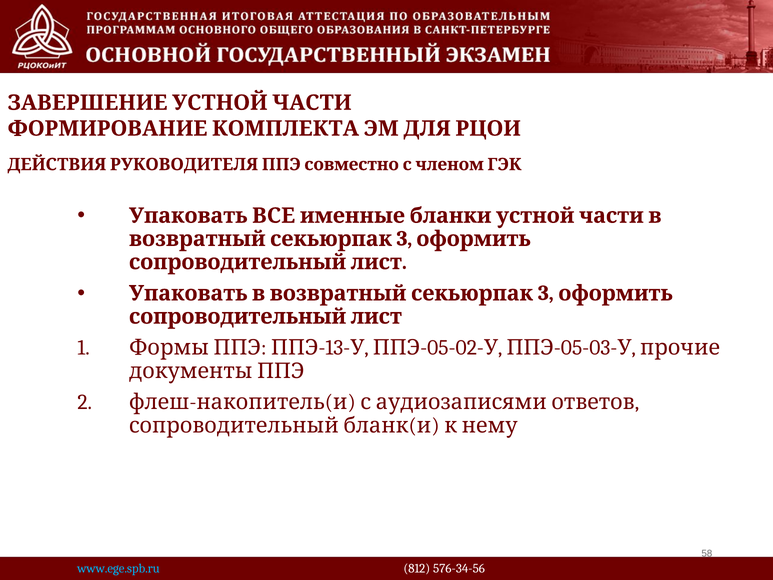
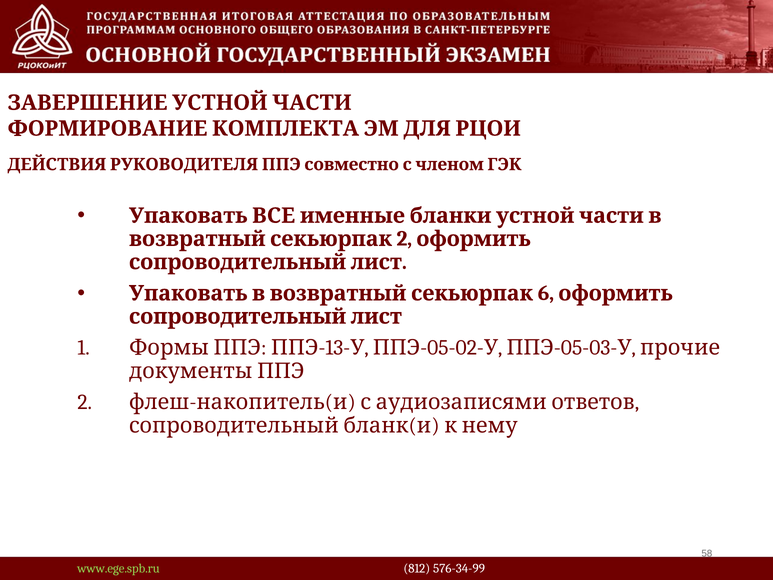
3 at (404, 239): 3 -> 2
3 at (546, 293): 3 -> 6
www.ege.spb.ru colour: light blue -> light green
576-34-56: 576-34-56 -> 576-34-99
